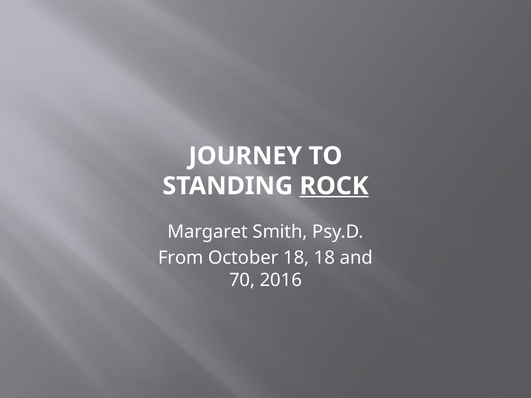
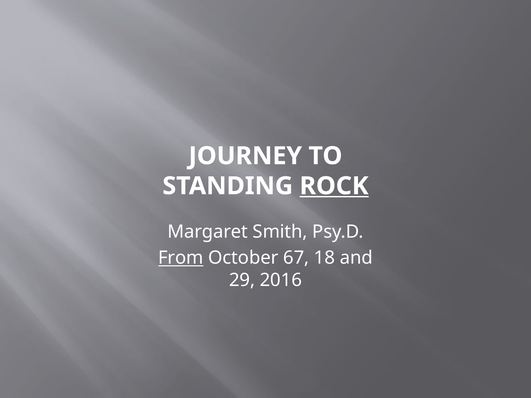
From underline: none -> present
October 18: 18 -> 67
70: 70 -> 29
